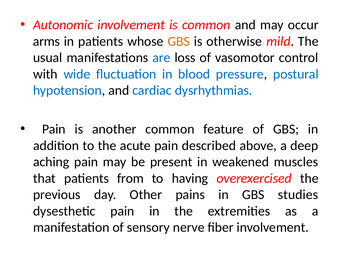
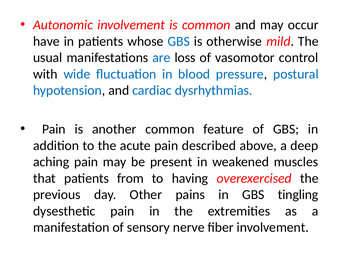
arms: arms -> have
GBS at (179, 41) colour: orange -> blue
studies: studies -> tingling
